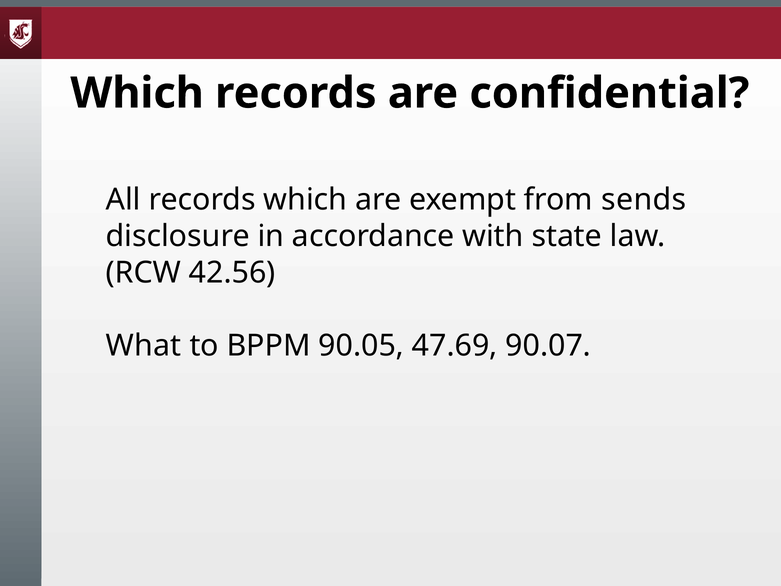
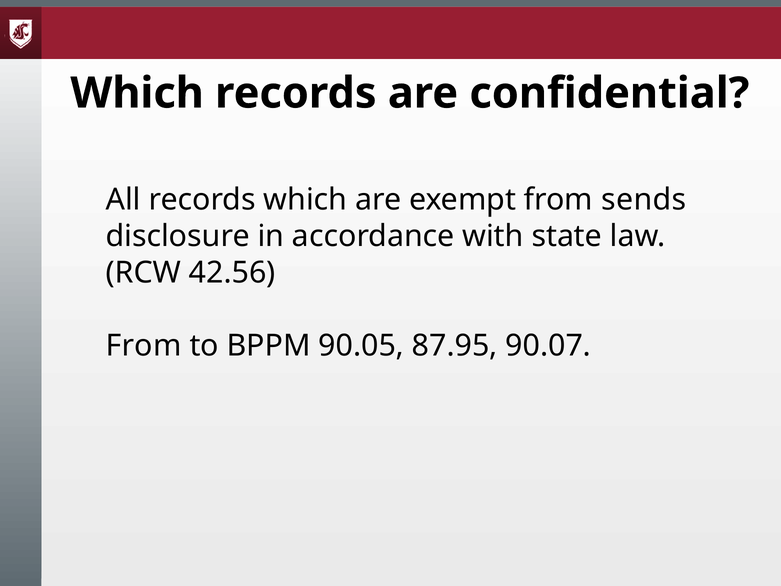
What at (144, 345): What -> From
47.69: 47.69 -> 87.95
